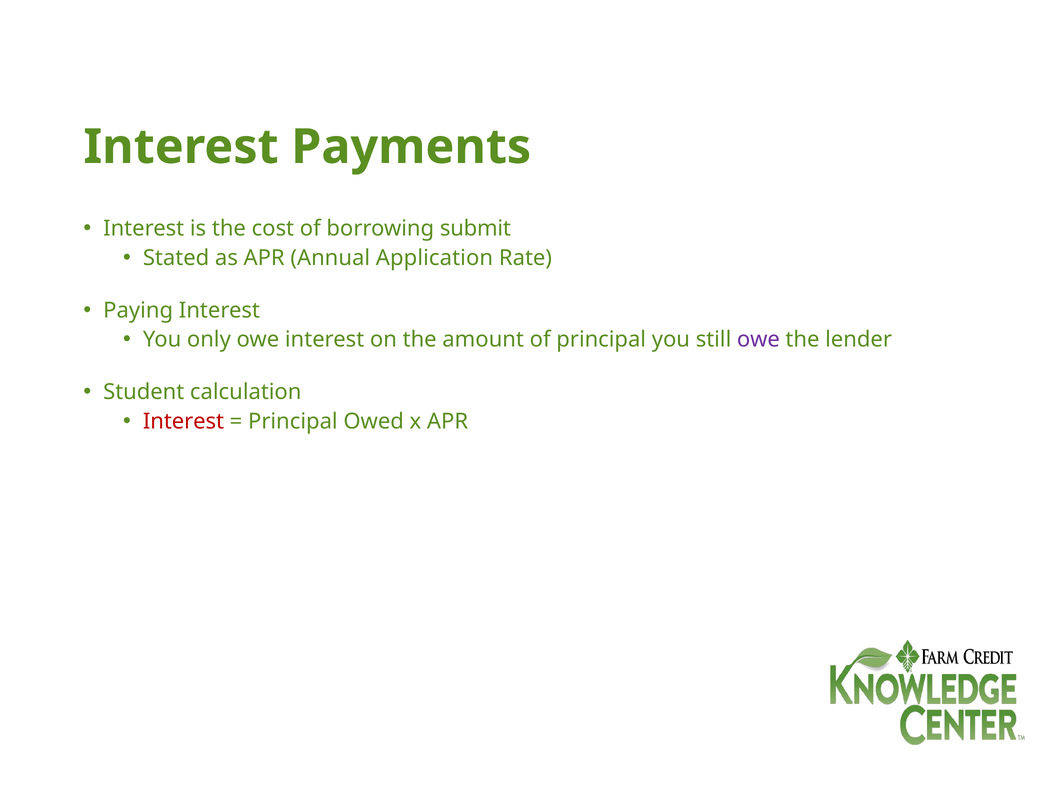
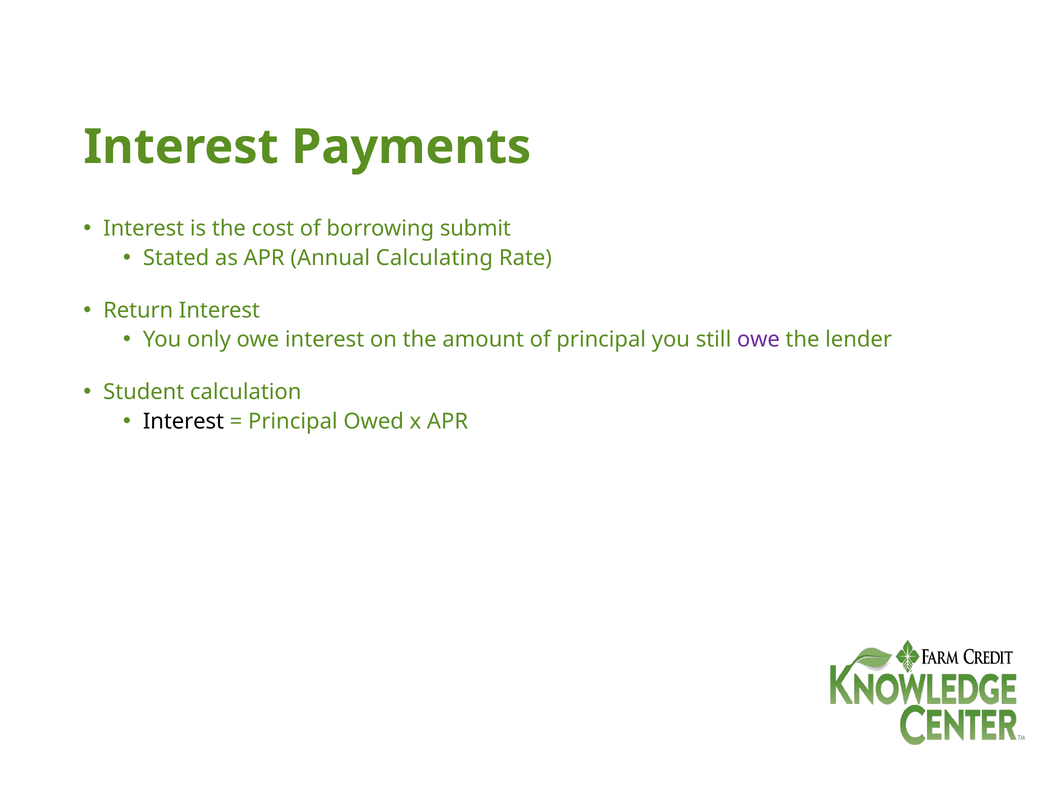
Application: Application -> Calculating
Paying: Paying -> Return
Interest at (183, 422) colour: red -> black
